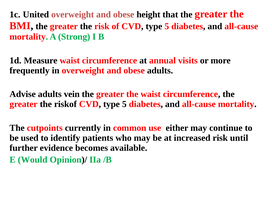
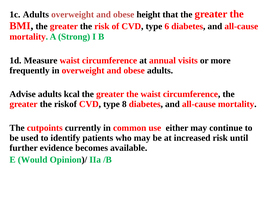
1c United: United -> Adults
of CVD type 5: 5 -> 6
vein: vein -> kcal
riskof CVD type 5: 5 -> 8
